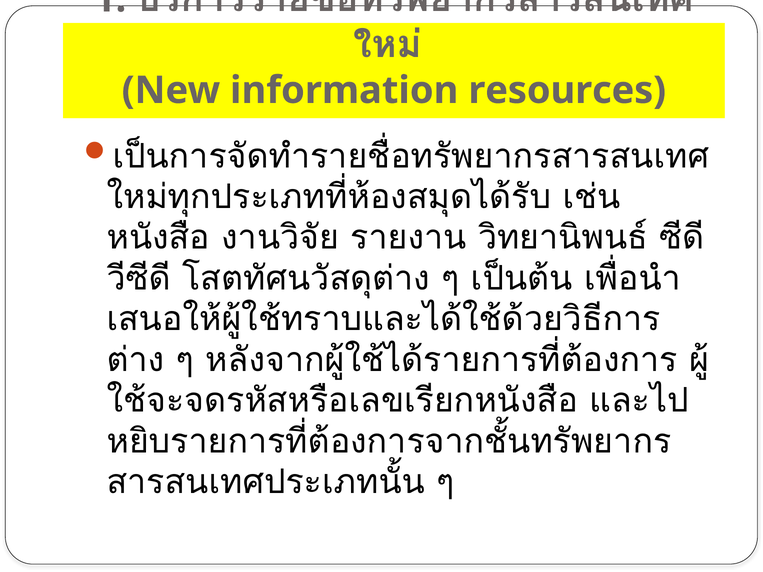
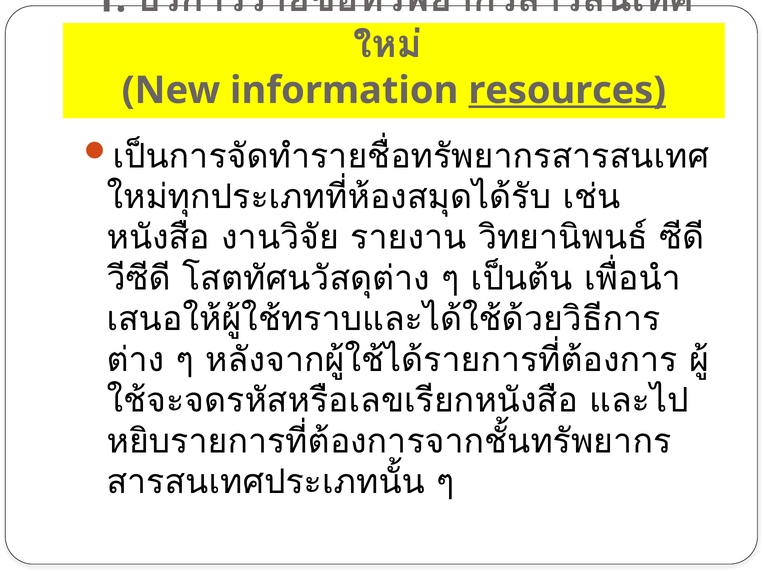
resources underline: none -> present
